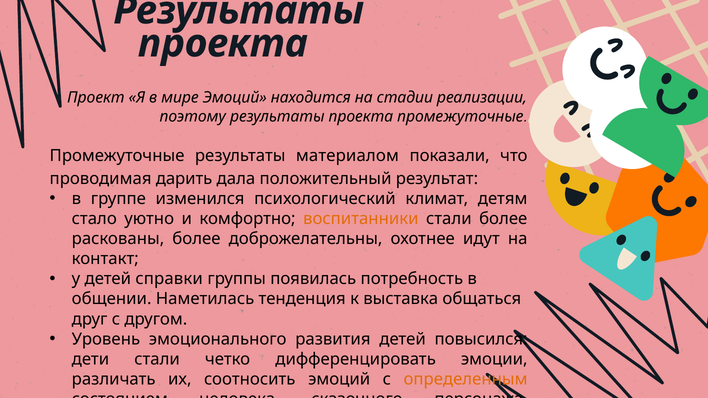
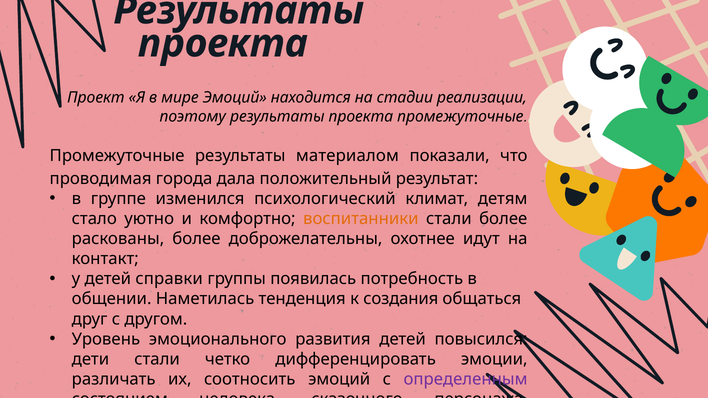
дарить: дарить -> города
выставка: выставка -> создания
определенным colour: orange -> purple
